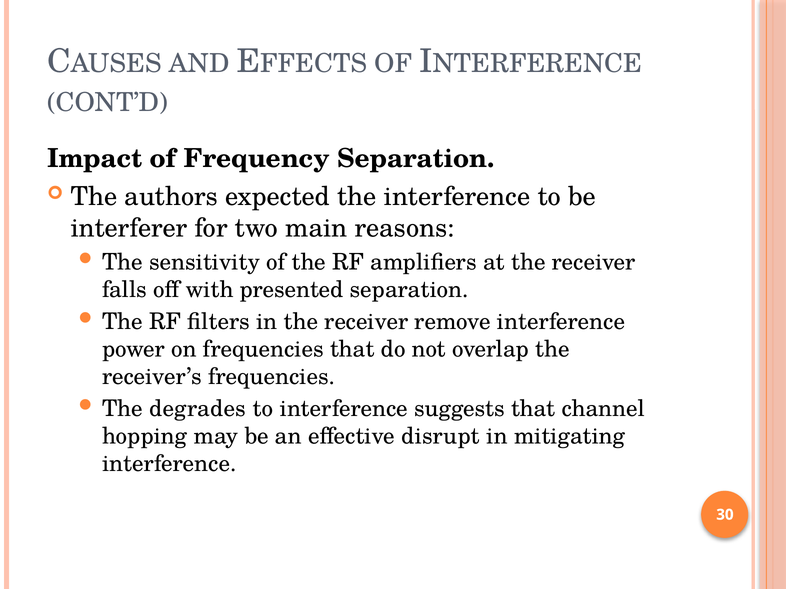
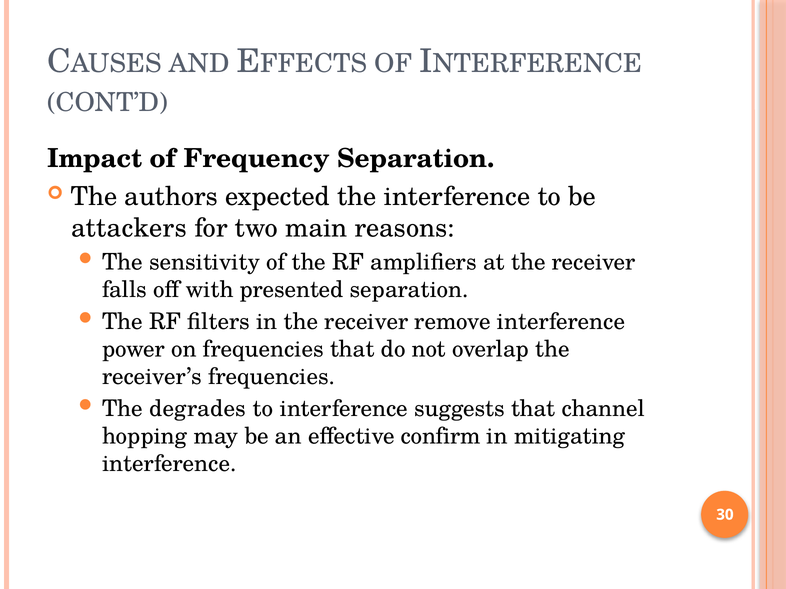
interferer: interferer -> attackers
disrupt: disrupt -> confirm
